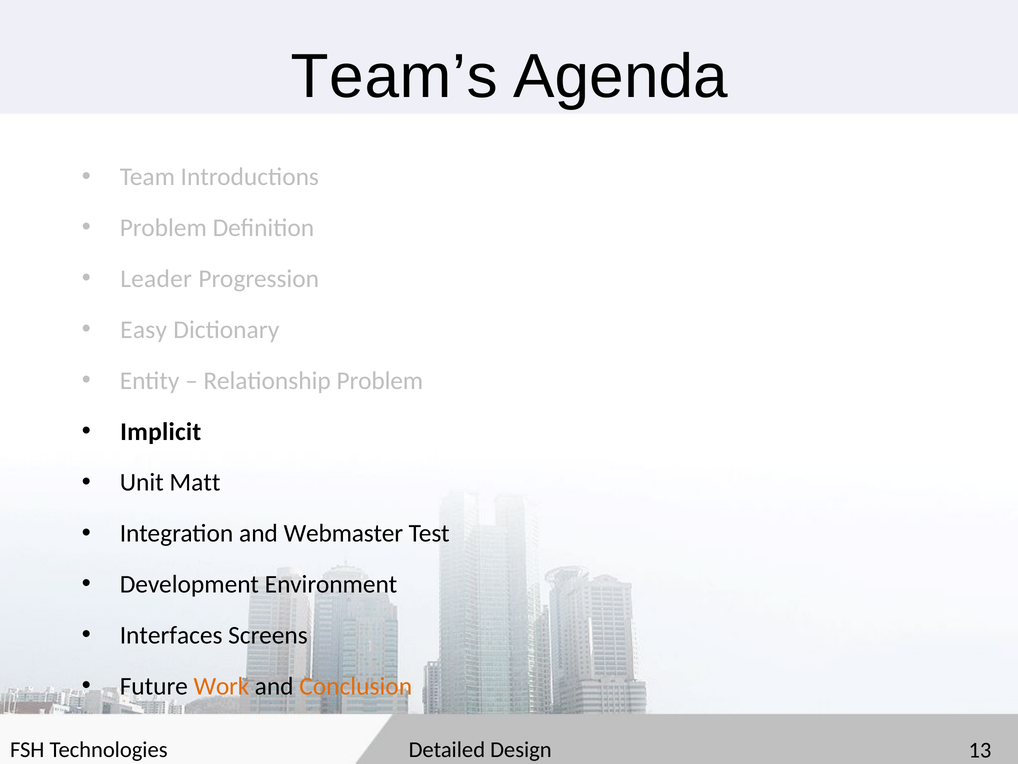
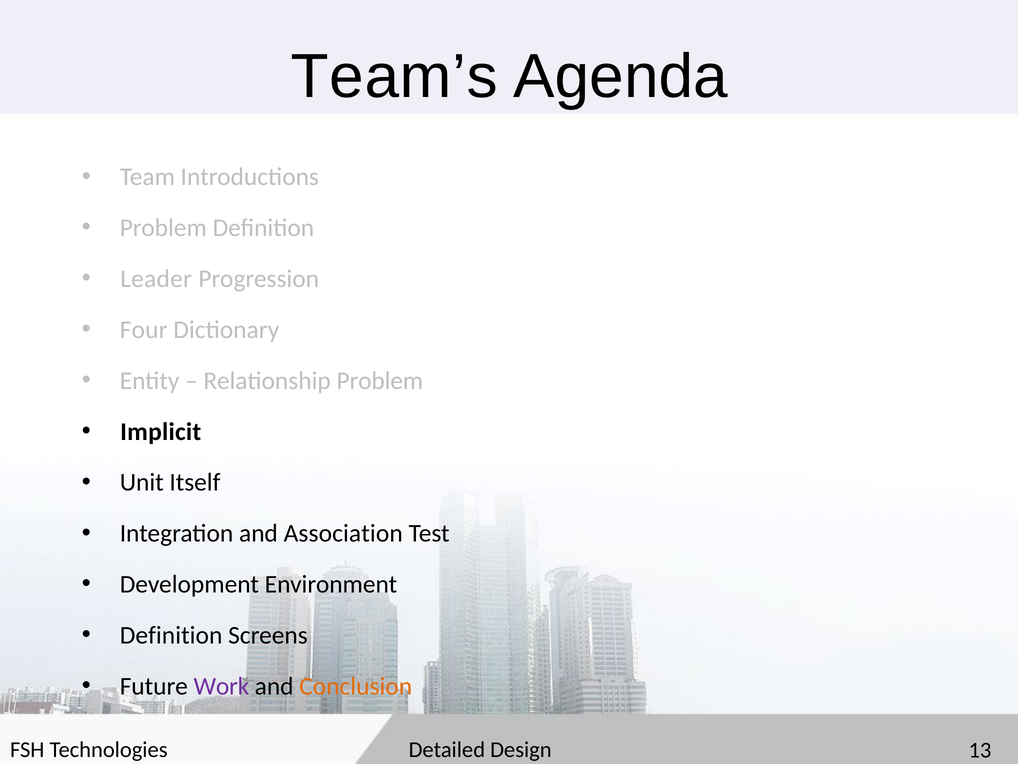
Easy: Easy -> Four
Matt: Matt -> Itself
Webmaster: Webmaster -> Association
Interfaces at (171, 635): Interfaces -> Definition
Work colour: orange -> purple
